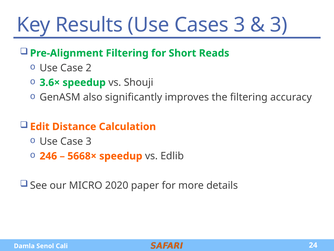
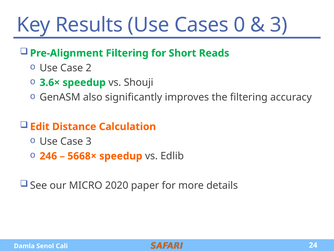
Cases 3: 3 -> 0
